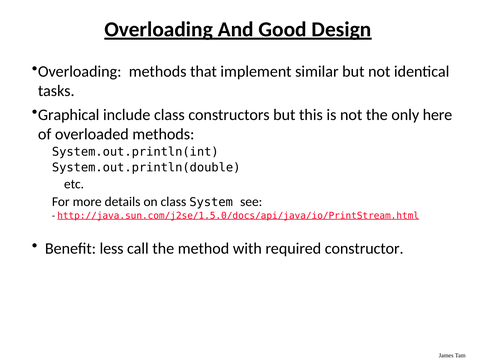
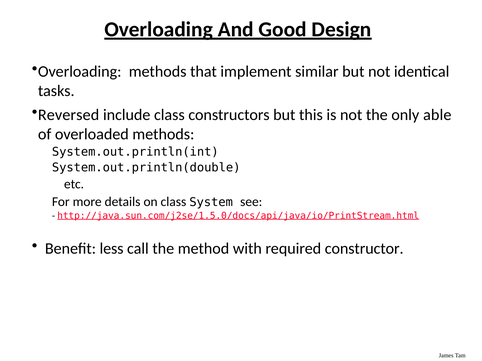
Graphical: Graphical -> Reversed
here: here -> able
